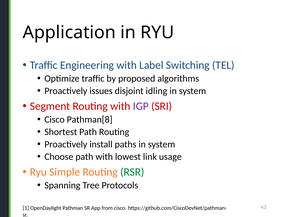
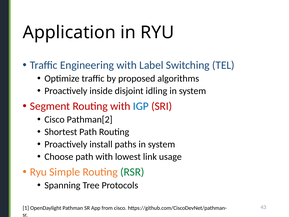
issues: issues -> inside
IGP colour: purple -> blue
Pathman[8: Pathman[8 -> Pathman[2
